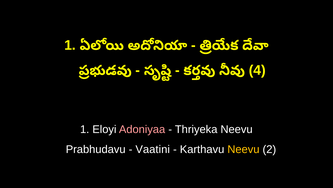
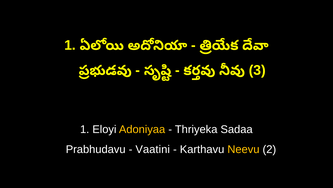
4: 4 -> 3
Adoniyaa colour: pink -> yellow
Thriyeka Neevu: Neevu -> Sadaa
